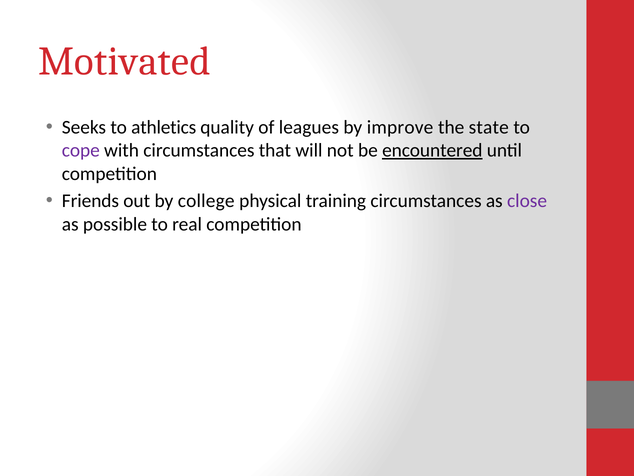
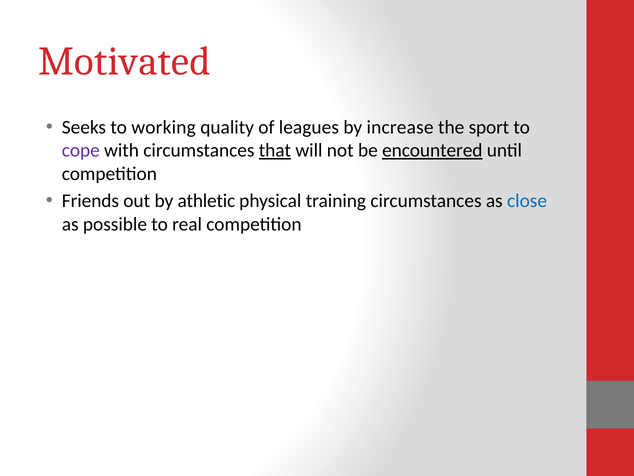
athletics: athletics -> working
improve: improve -> increase
state: state -> sport
that underline: none -> present
college: college -> athletic
close colour: purple -> blue
